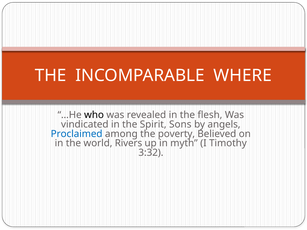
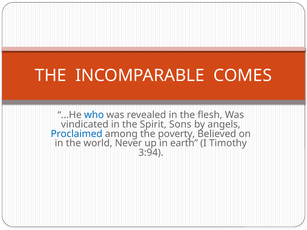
WHERE: WHERE -> COMES
who colour: black -> blue
Rivers: Rivers -> Never
myth: myth -> earth
3:32: 3:32 -> 3:94
